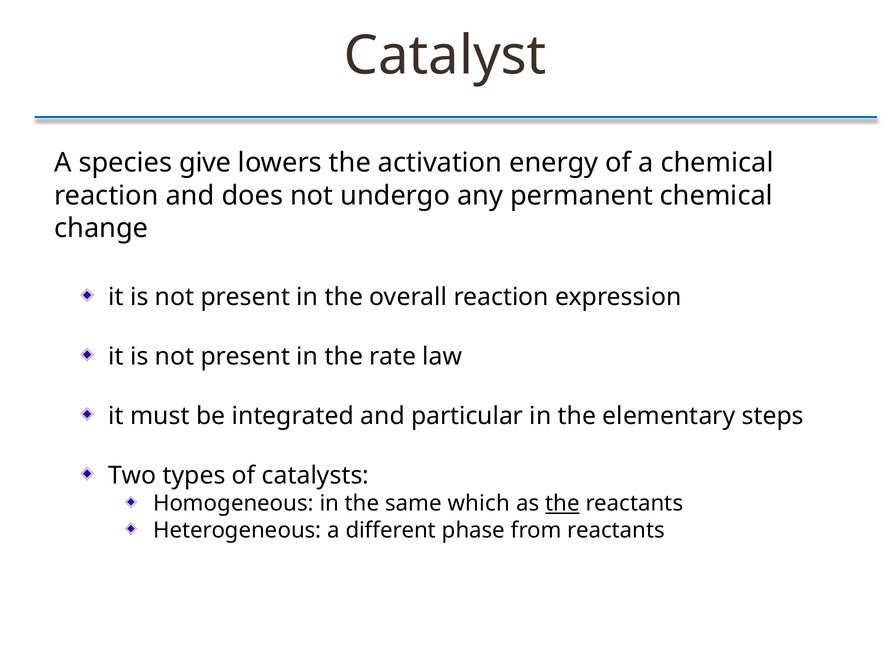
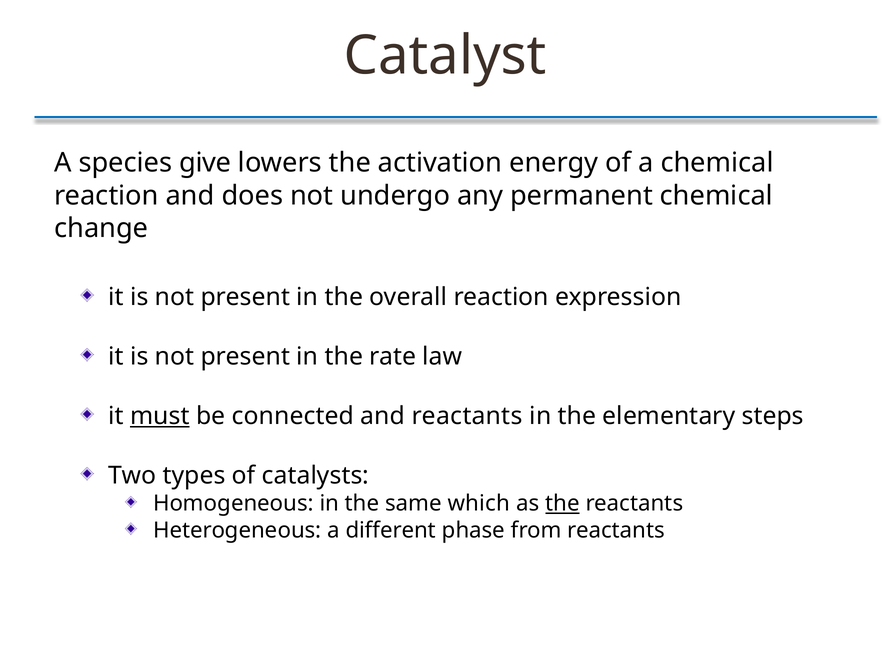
must underline: none -> present
integrated: integrated -> connected
and particular: particular -> reactants
